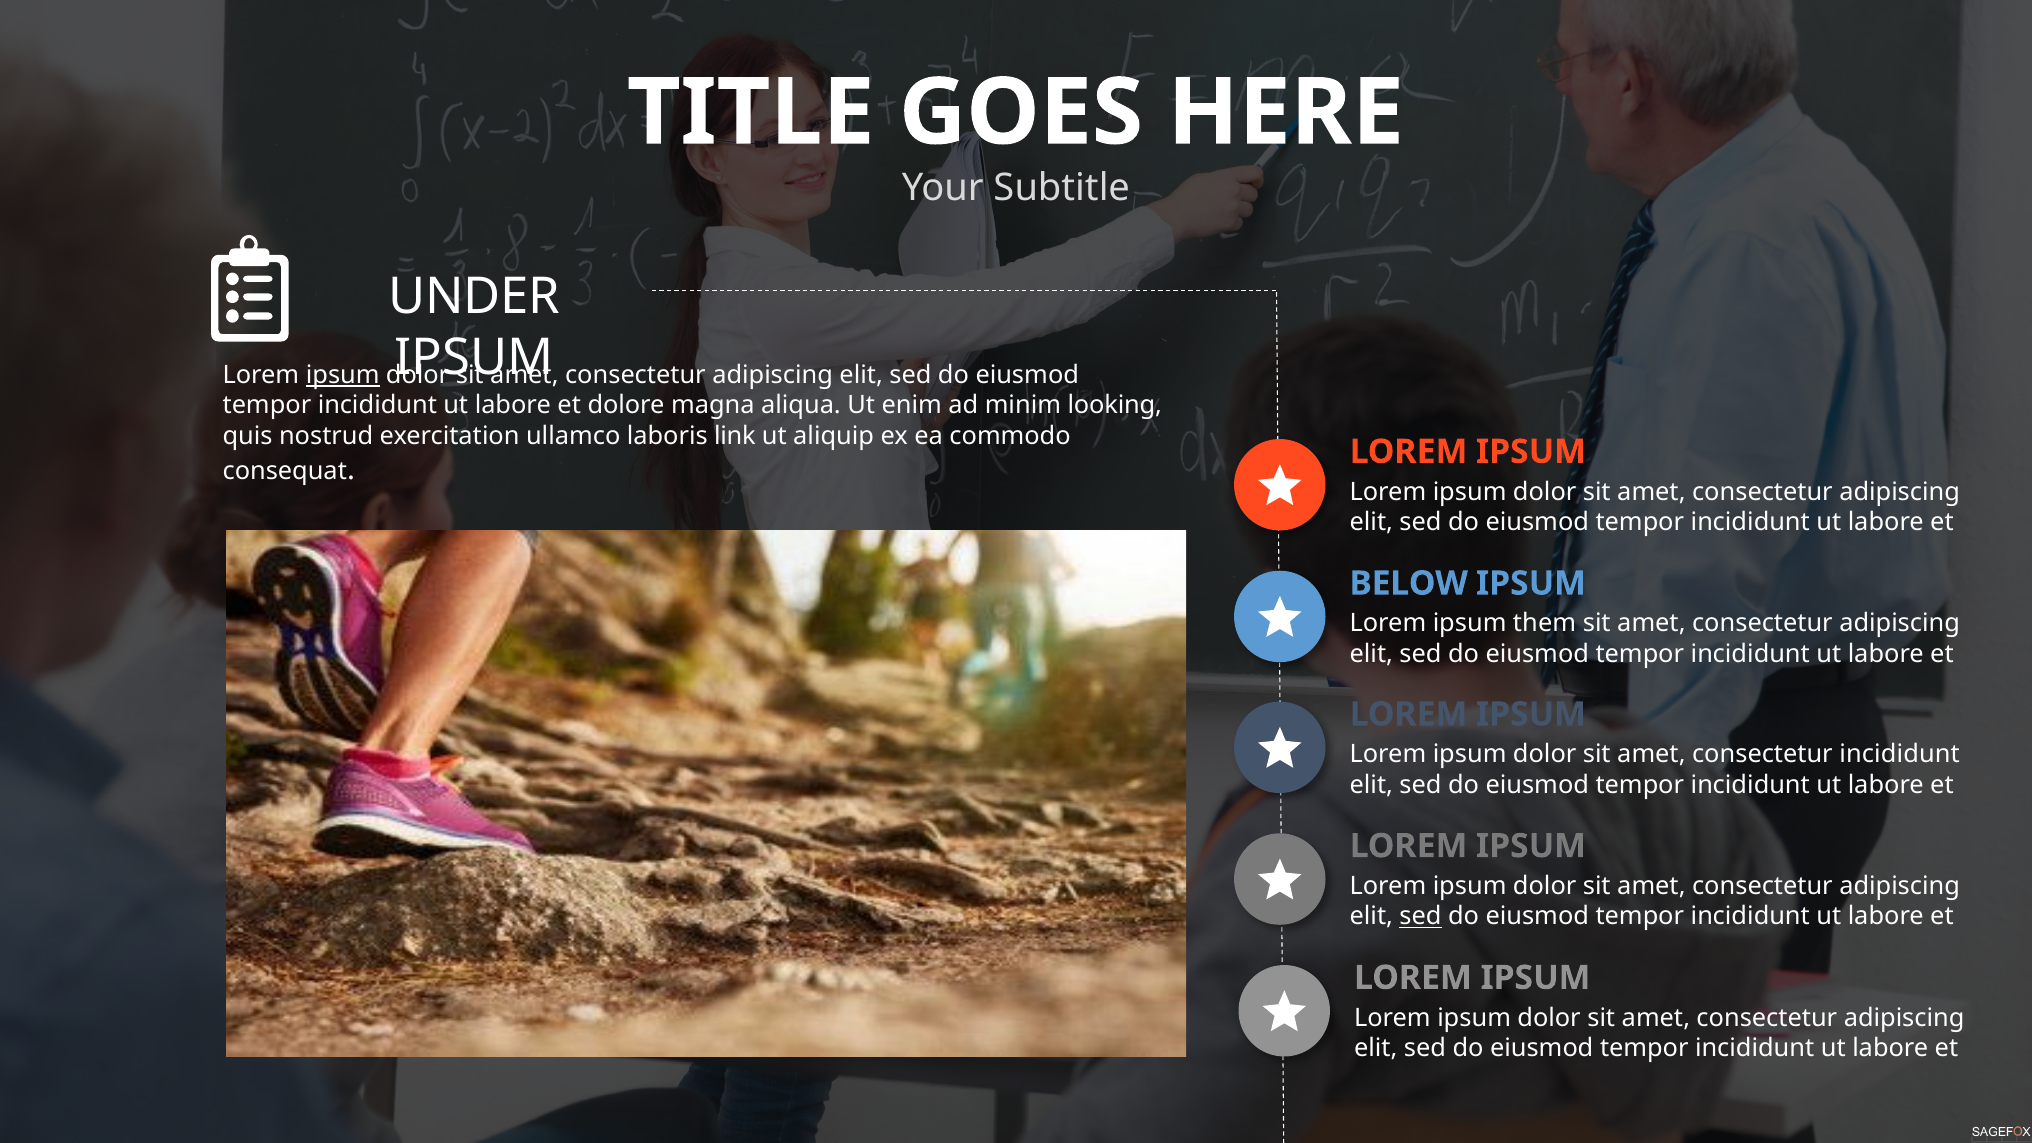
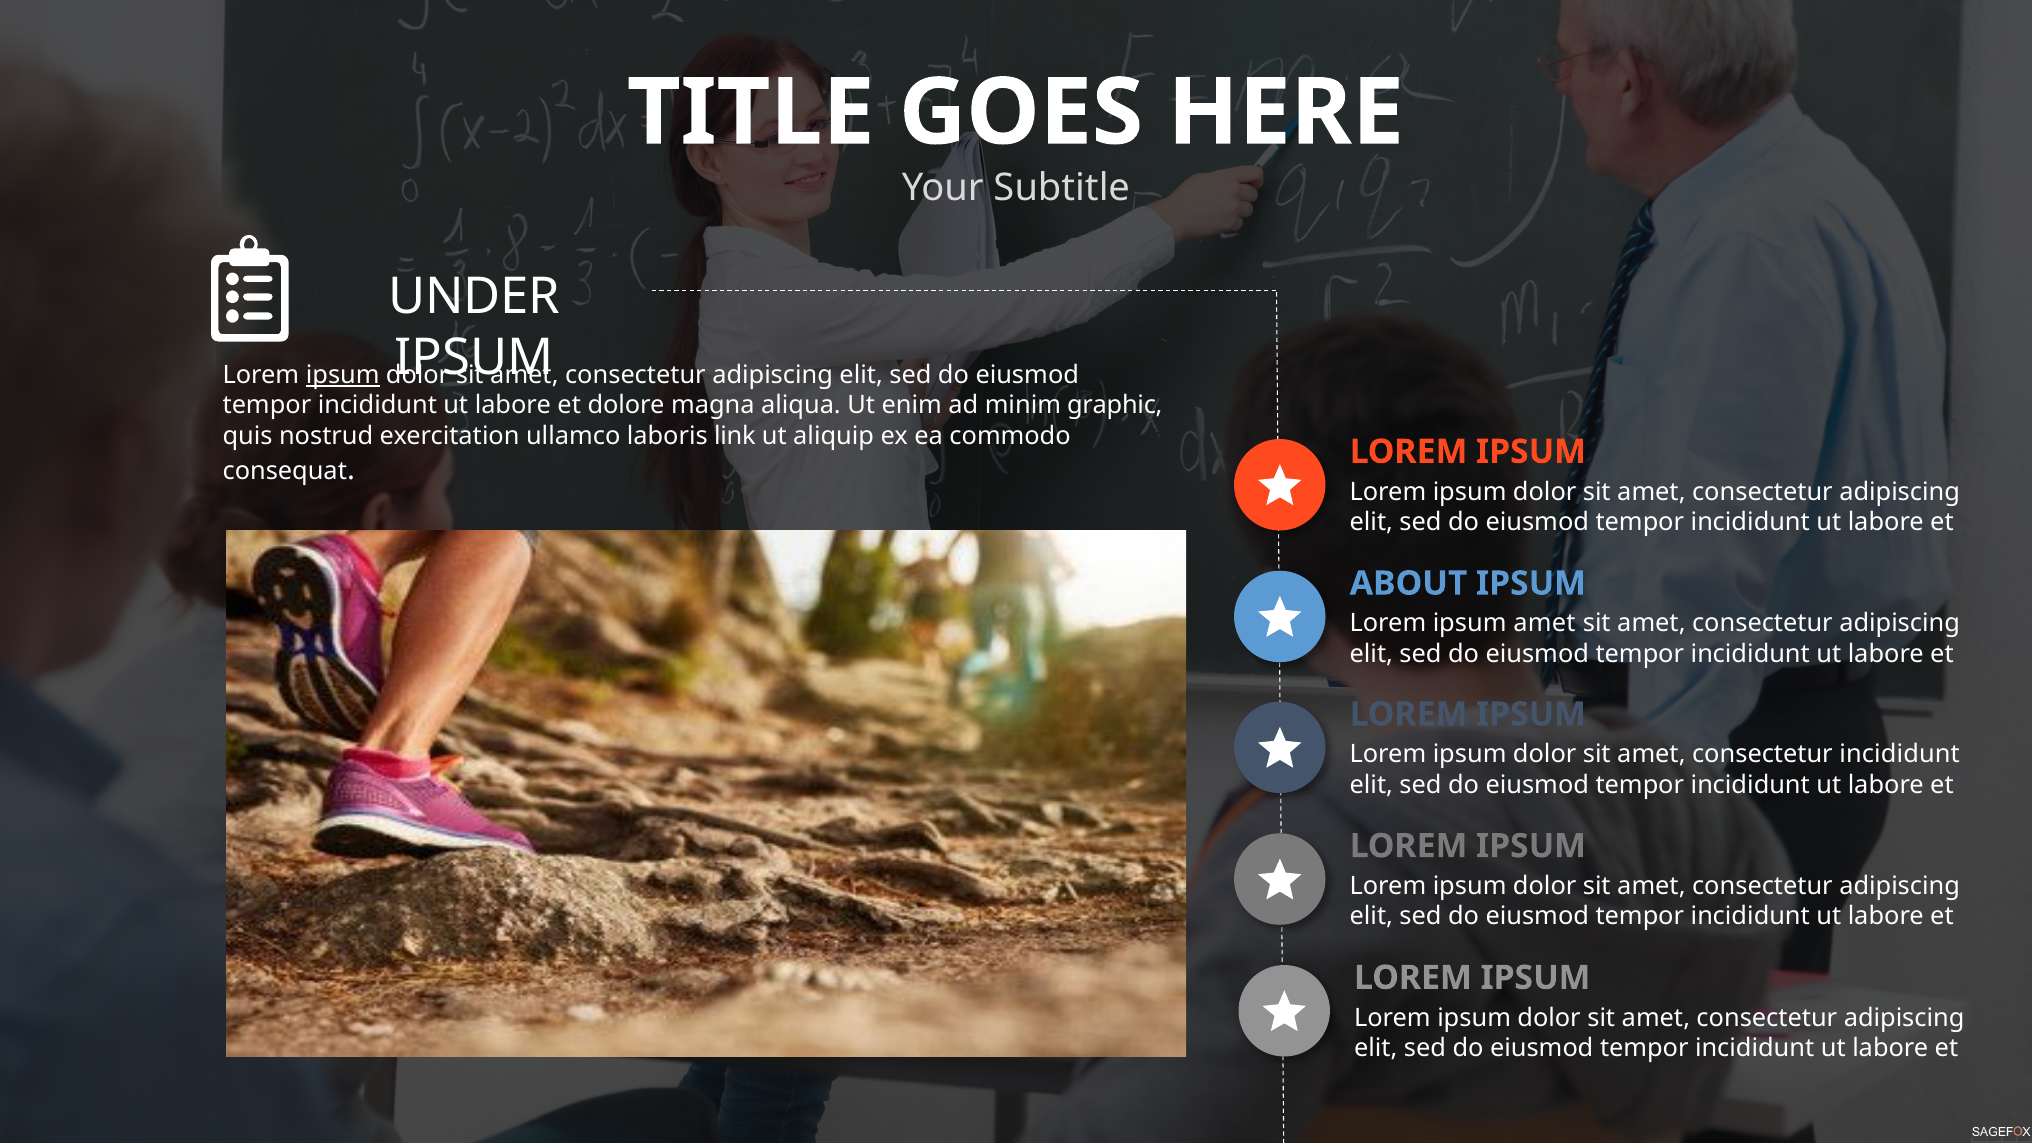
looking: looking -> graphic
BELOW: BELOW -> ABOUT
ipsum them: them -> amet
sed at (1420, 917) underline: present -> none
